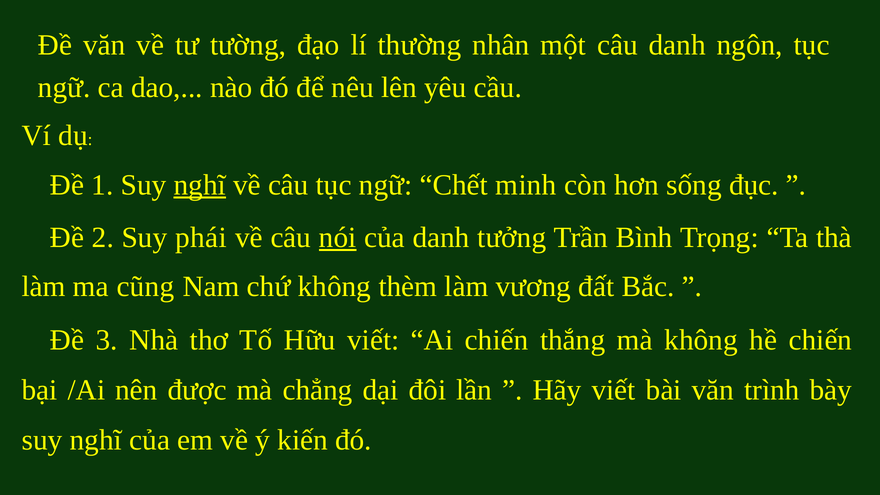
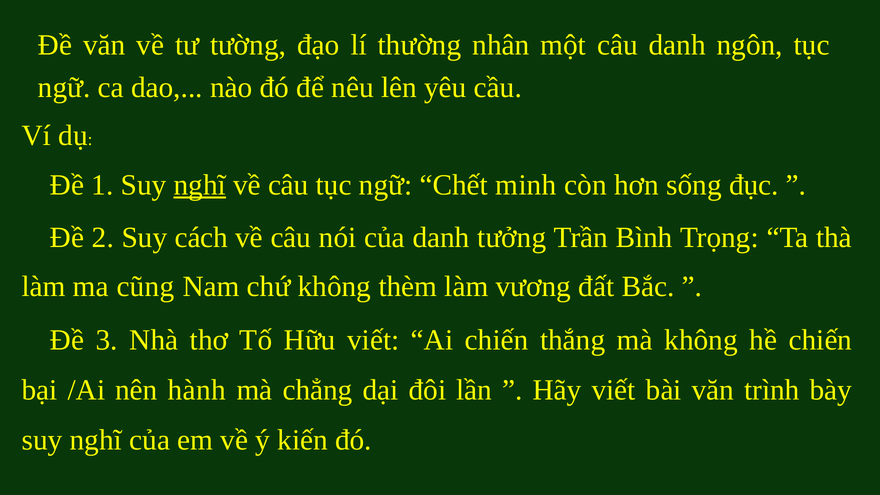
phái: phái -> cách
nói underline: present -> none
được: được -> hành
